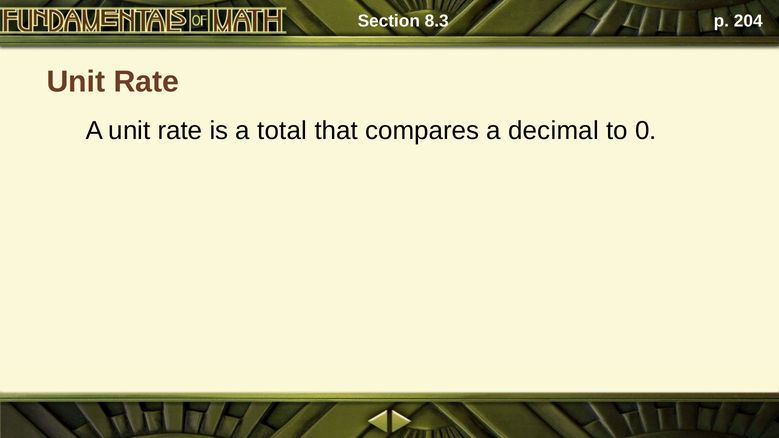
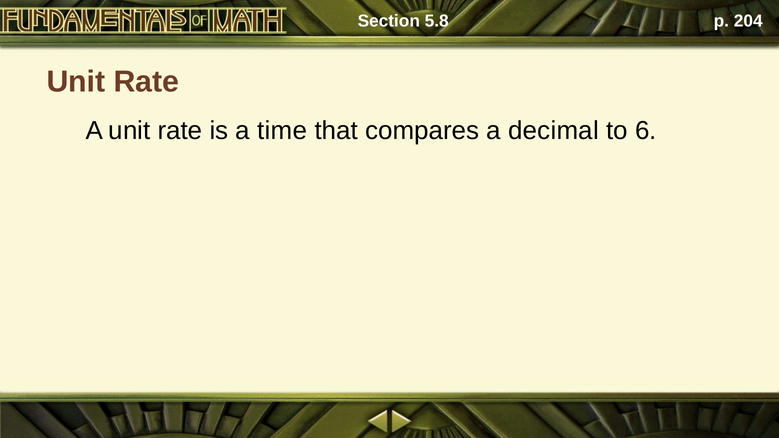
8.3: 8.3 -> 5.8
total: total -> time
0: 0 -> 6
